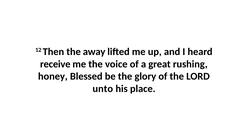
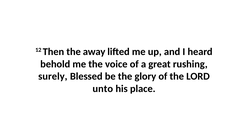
receive: receive -> behold
honey: honey -> surely
